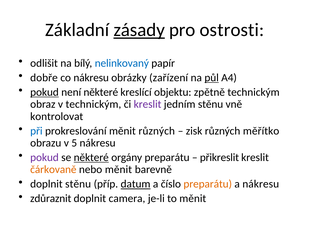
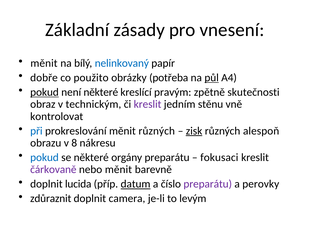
zásady underline: present -> none
ostrosti: ostrosti -> vnesení
odlišit at (44, 63): odlišit -> měnit
co nákresu: nákresu -> použito
zařízení: zařízení -> potřeba
objektu: objektu -> pravým
zpětně technickým: technickým -> skutečnosti
zisk underline: none -> present
měřítko: měřítko -> alespoň
5: 5 -> 8
pokud at (44, 158) colour: purple -> blue
některé at (91, 158) underline: present -> none
přikreslit: přikreslit -> fokusaci
čárkovaně colour: orange -> purple
doplnit stěnu: stěnu -> lucida
preparátu at (208, 184) colour: orange -> purple
a nákresu: nákresu -> perovky
to měnit: měnit -> levým
